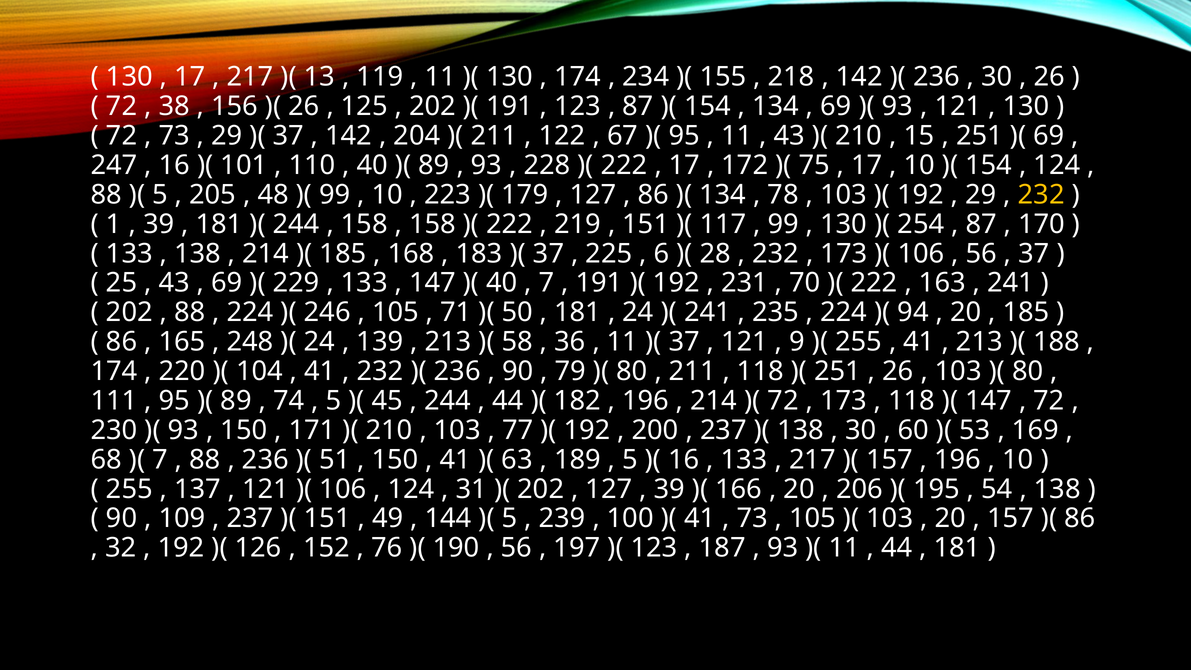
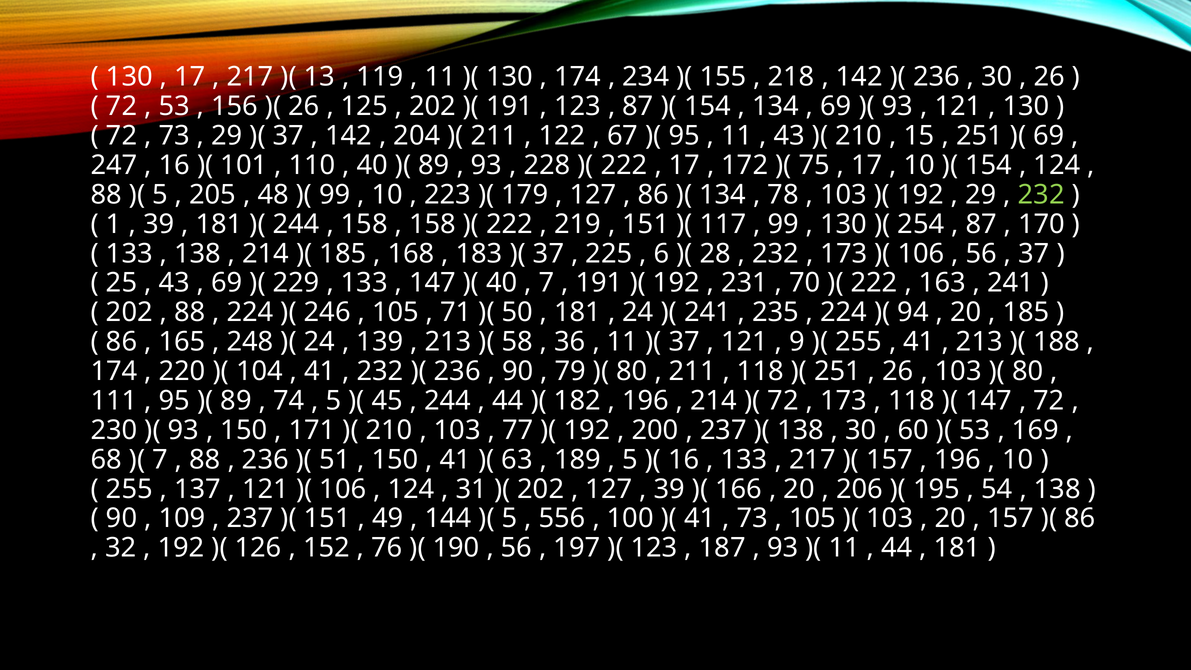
38 at (174, 106): 38 -> 53
232 at (1041, 195) colour: yellow -> light green
239: 239 -> 556
